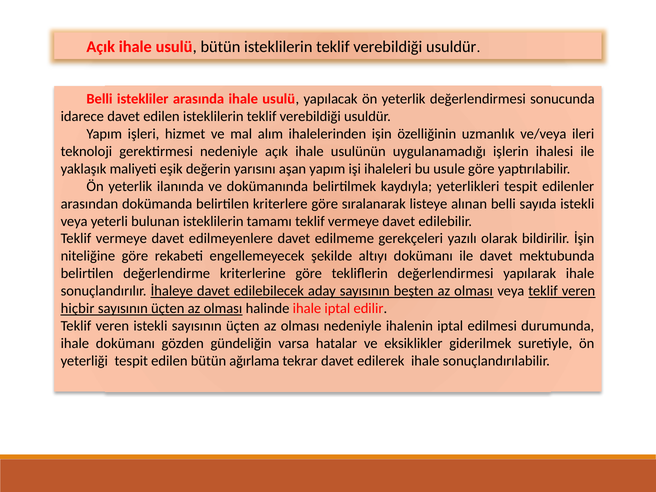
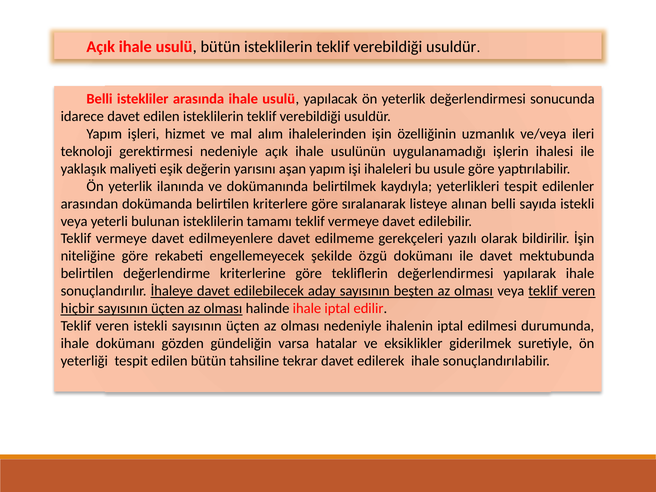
altıyı: altıyı -> özgü
ağırlama: ağırlama -> tahsiline
